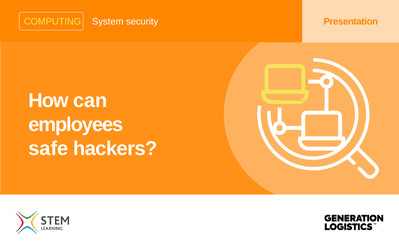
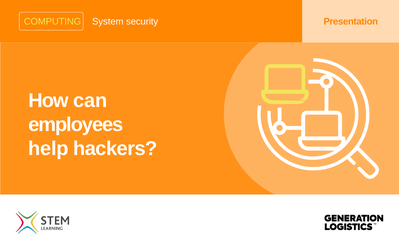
safe: safe -> help
